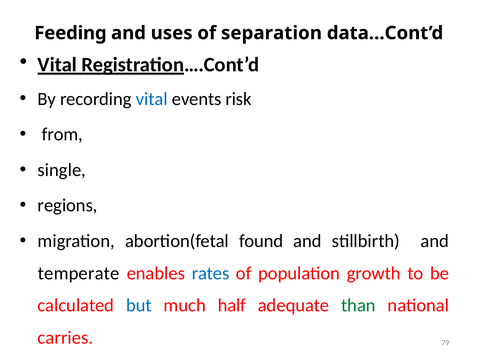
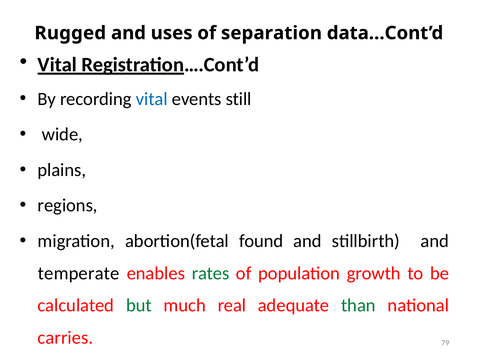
Feeding: Feeding -> Rugged
risk: risk -> still
from: from -> wide
single: single -> plains
rates colour: blue -> green
but colour: blue -> green
half: half -> real
